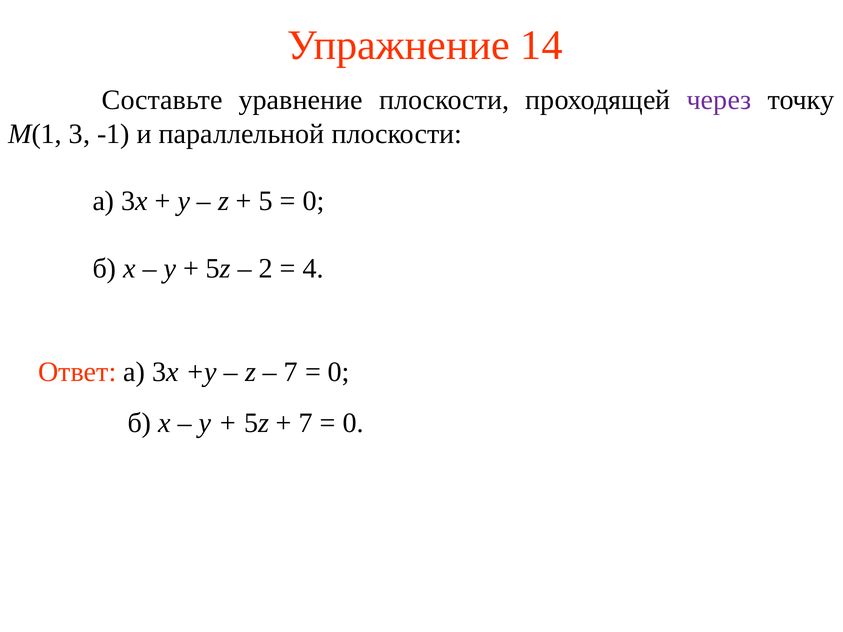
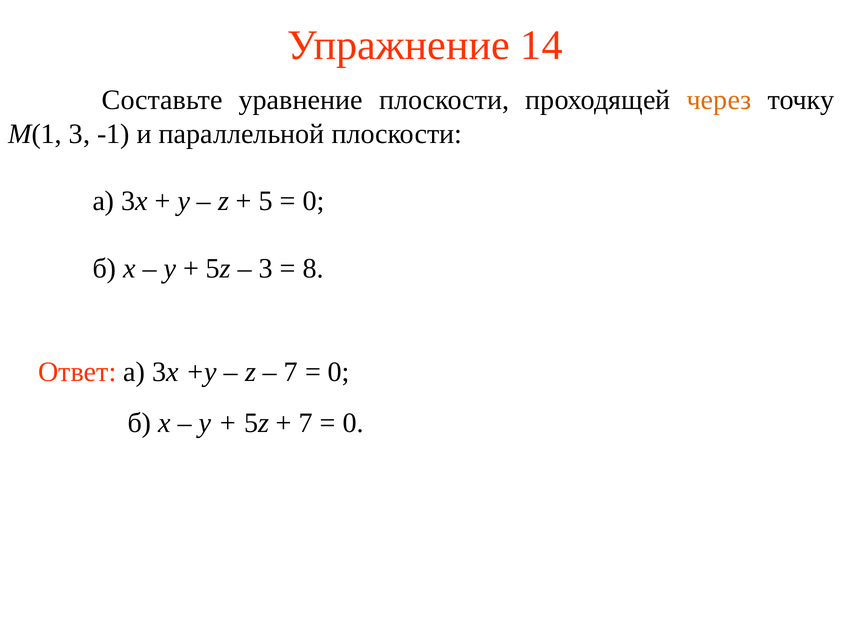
через colour: purple -> orange
2 at (266, 269): 2 -> 3
4: 4 -> 8
